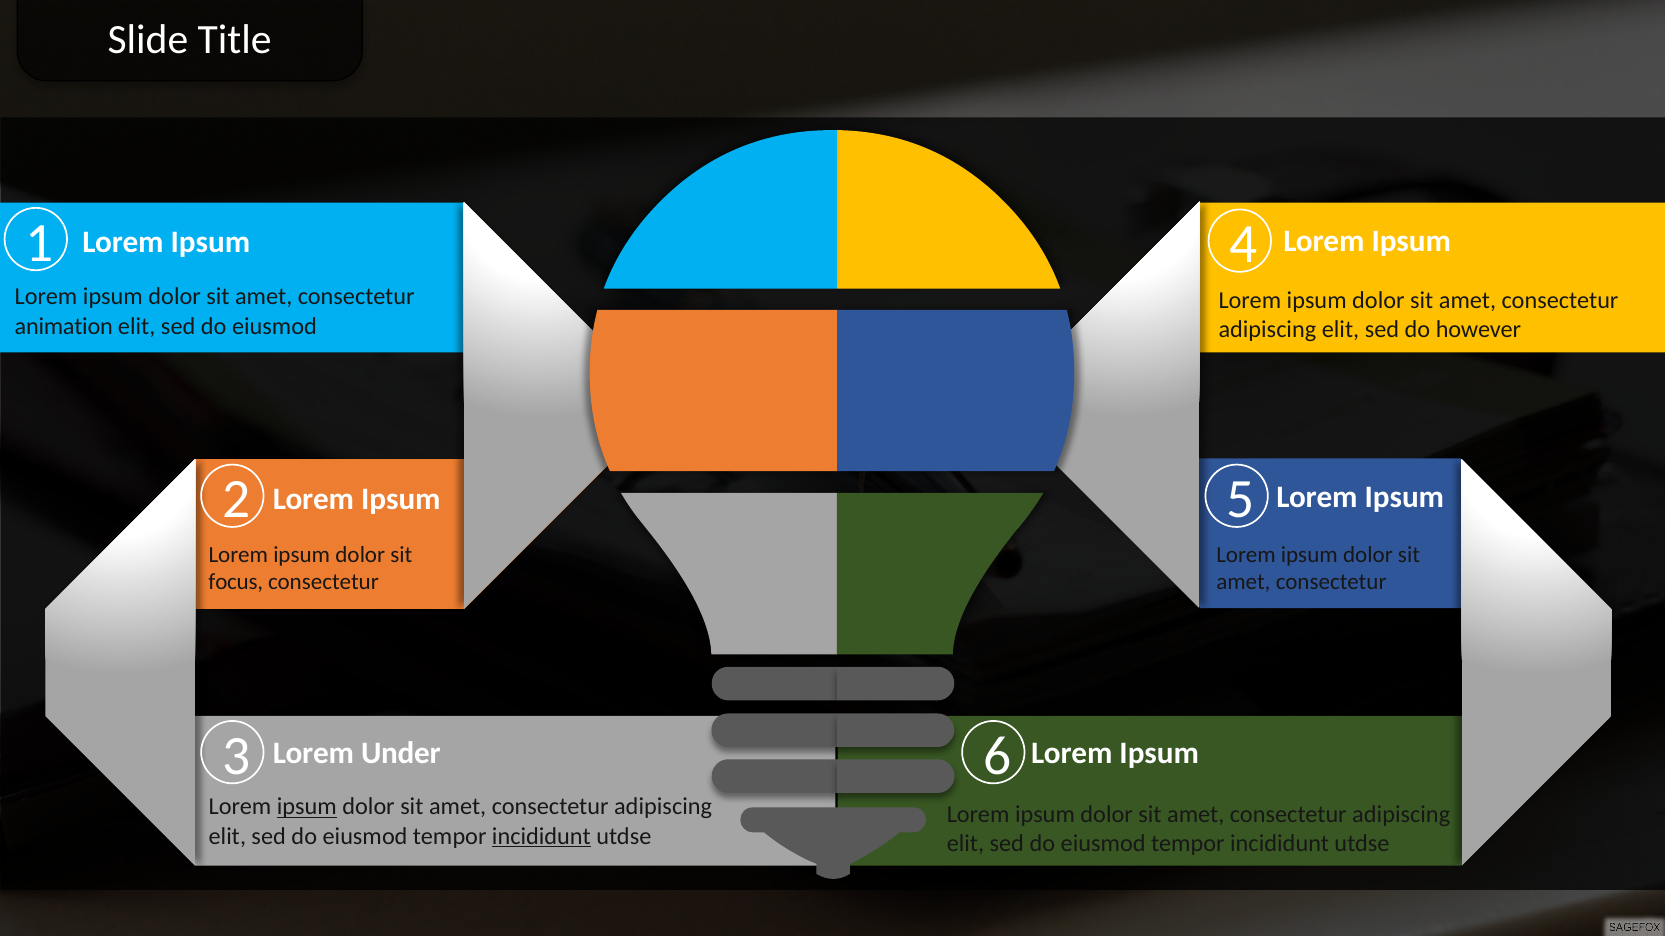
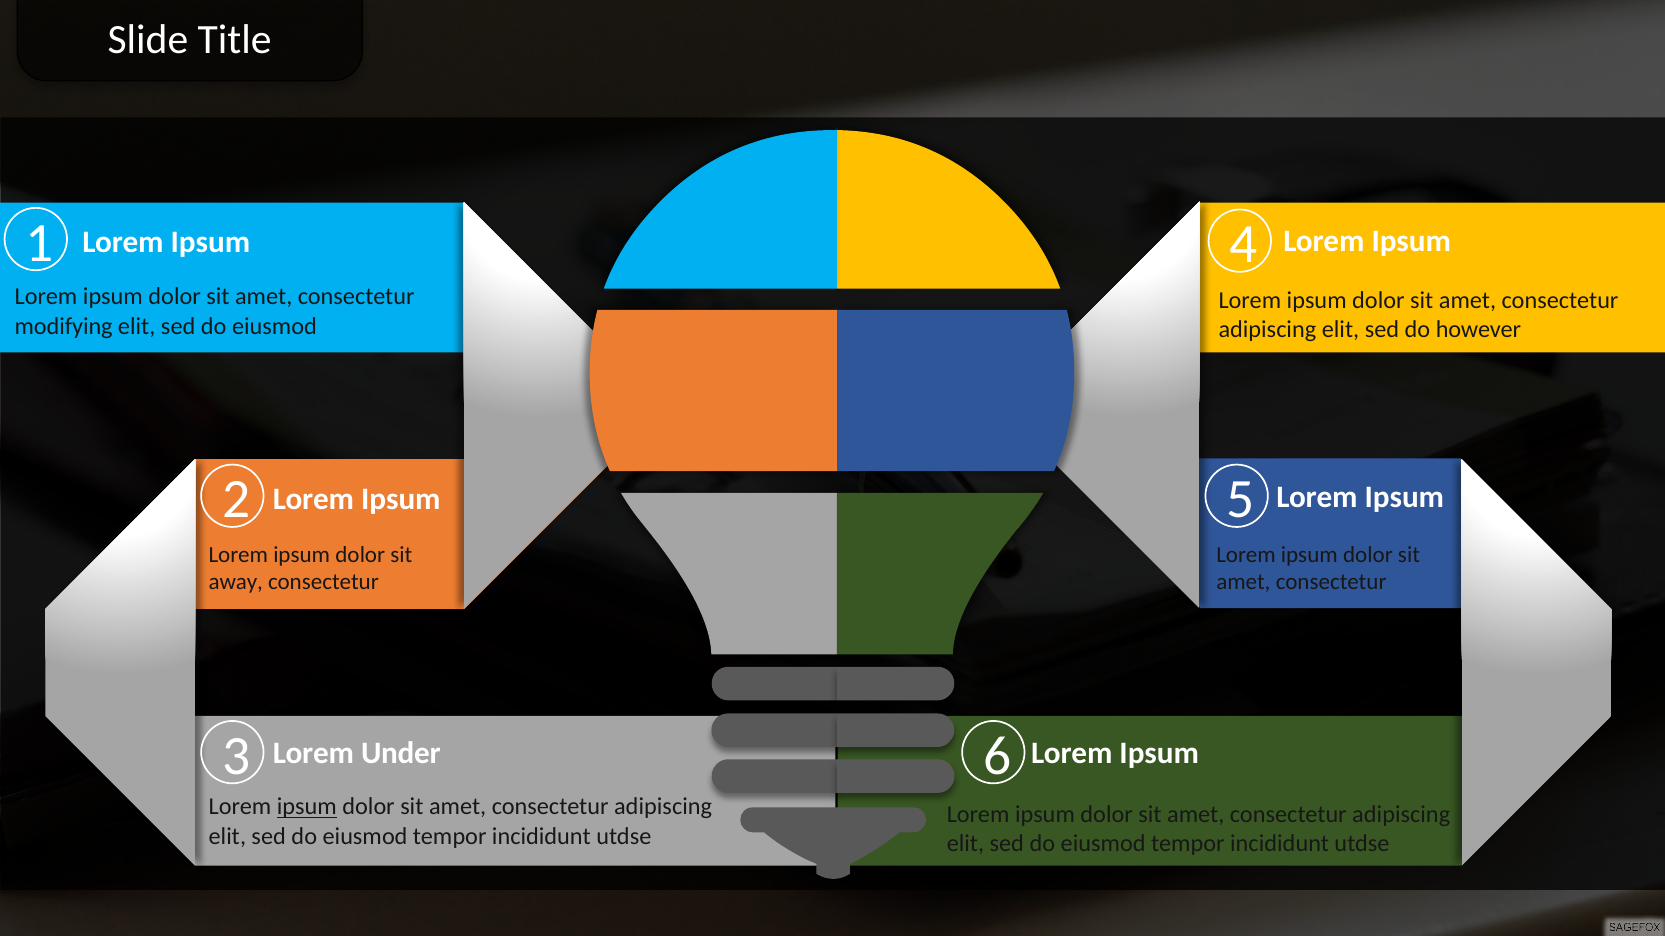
animation: animation -> modifying
focus: focus -> away
incididunt at (541, 837) underline: present -> none
